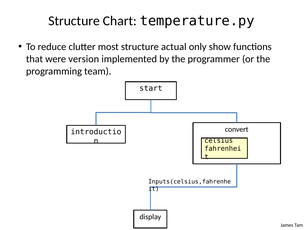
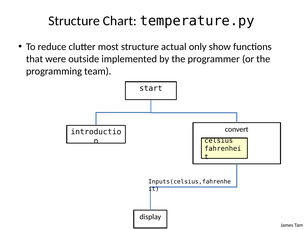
version: version -> outside
